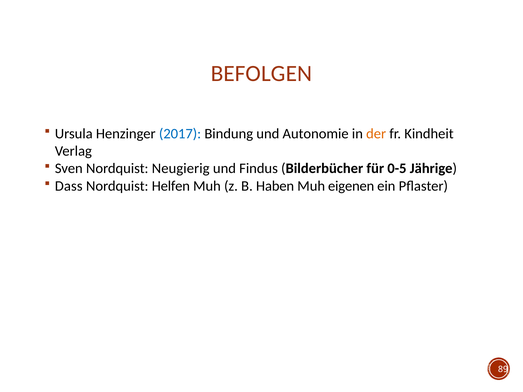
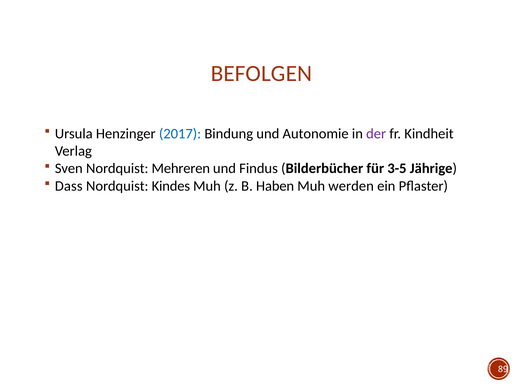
der colour: orange -> purple
Neugierig: Neugierig -> Mehreren
0-5: 0-5 -> 3-5
Helfen: Helfen -> Kindes
eigenen: eigenen -> werden
